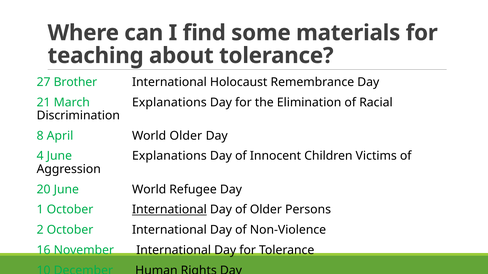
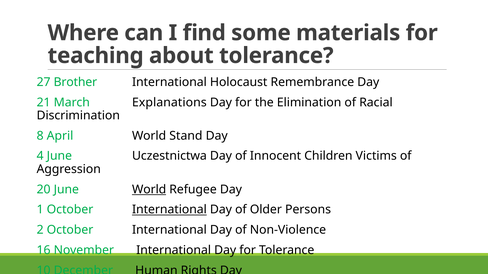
World Older: Older -> Stand
June Explanations: Explanations -> Uczestnictwa
World at (149, 190) underline: none -> present
